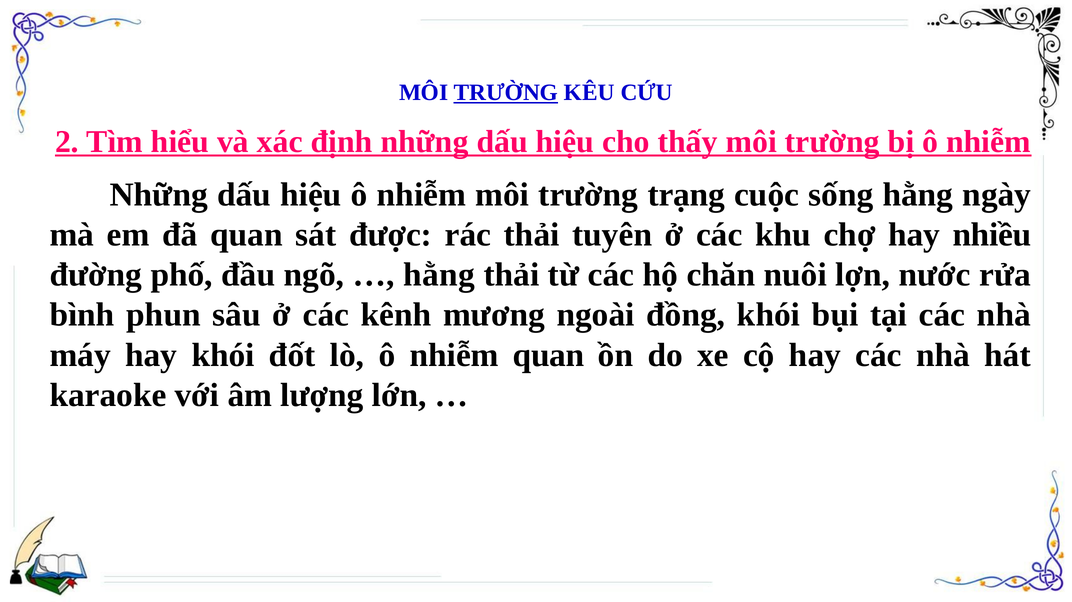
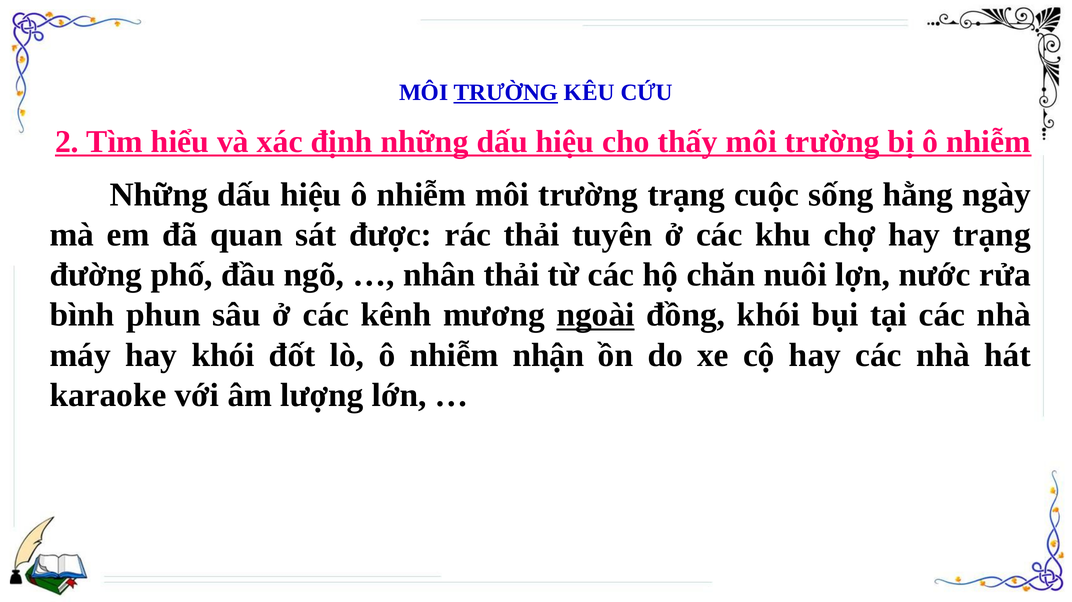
hay nhiều: nhiều -> trạng
hằng at (439, 275): hằng -> nhân
ngoài underline: none -> present
nhiễm quan: quan -> nhận
